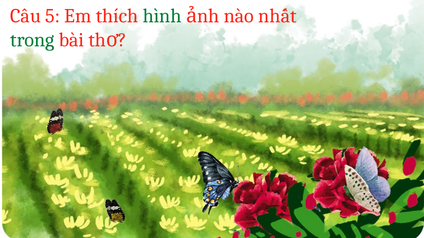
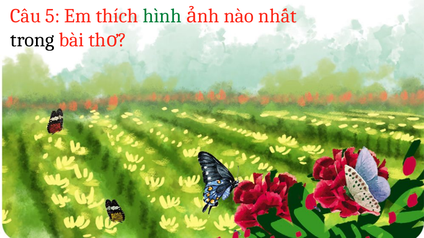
trong colour: green -> black
